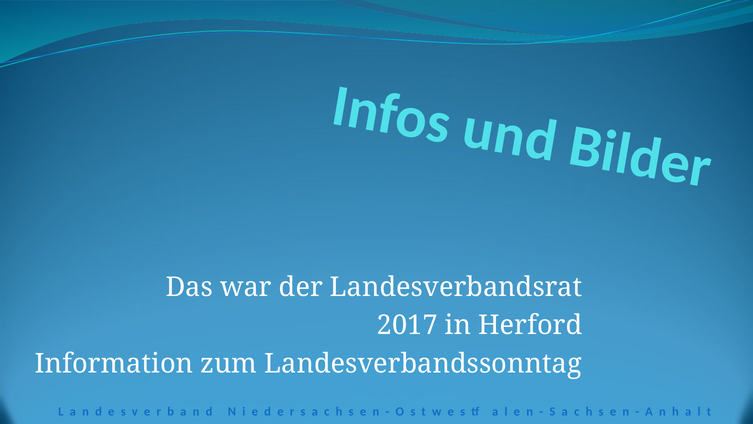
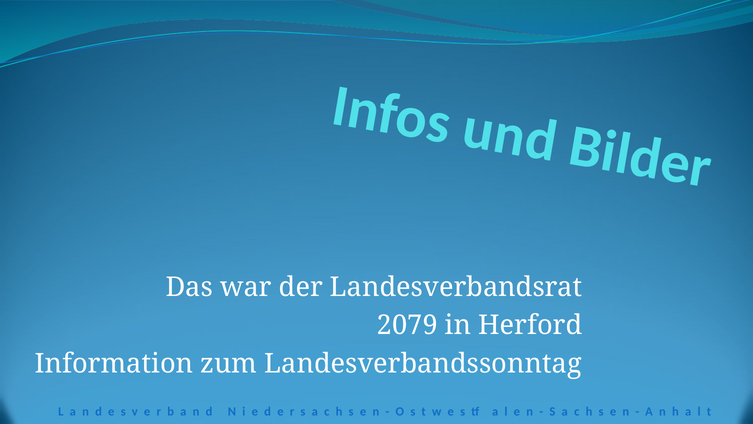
2017: 2017 -> 2079
